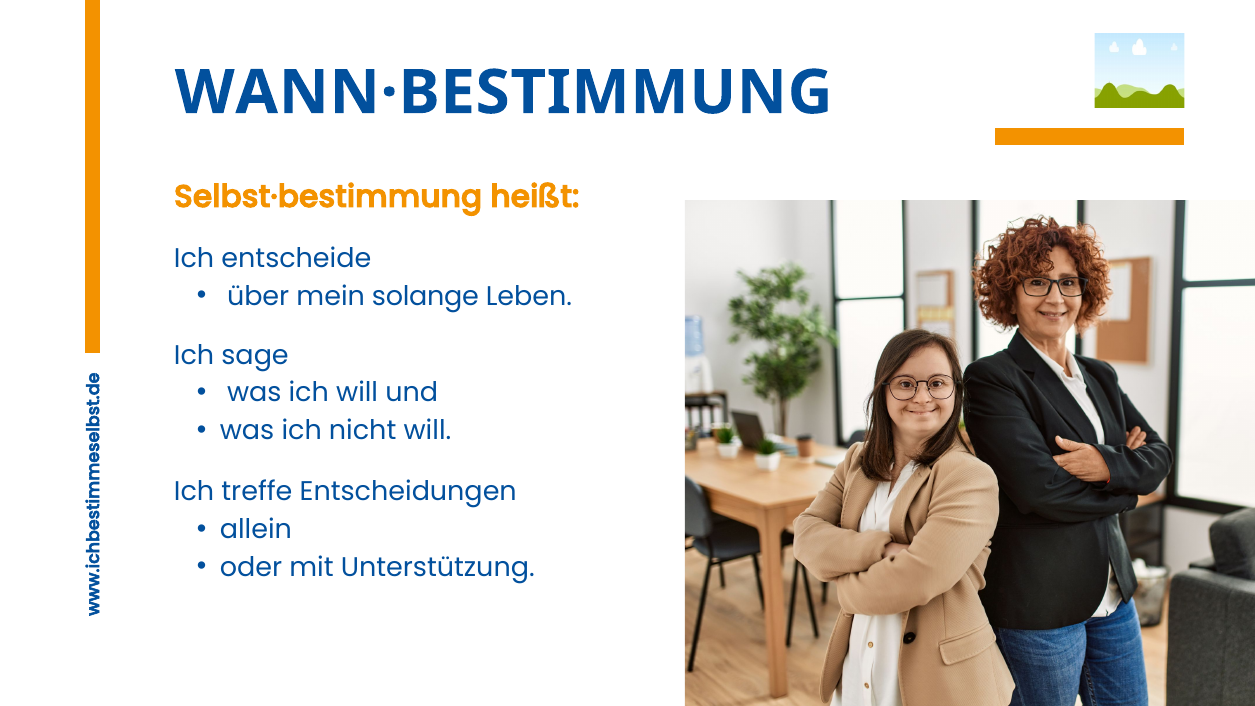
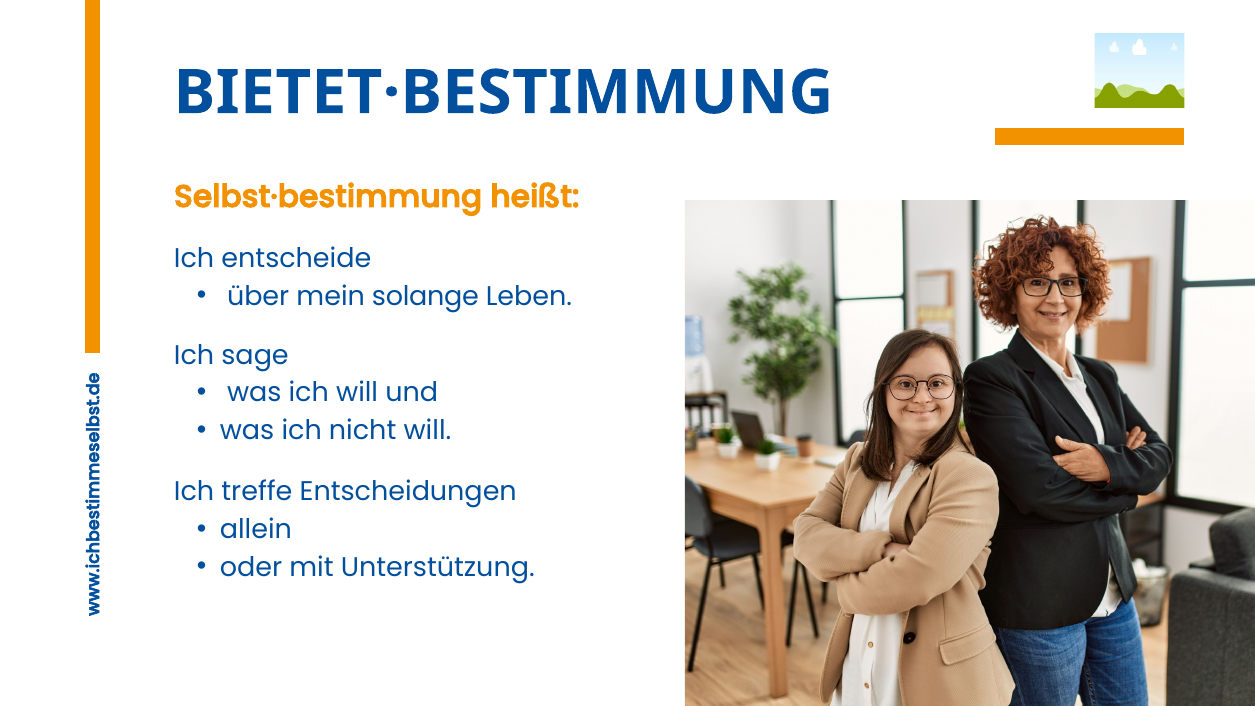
WANN·BESTIMMUNG: WANN·BESTIMMUNG -> BIETET·BESTIMMUNG
